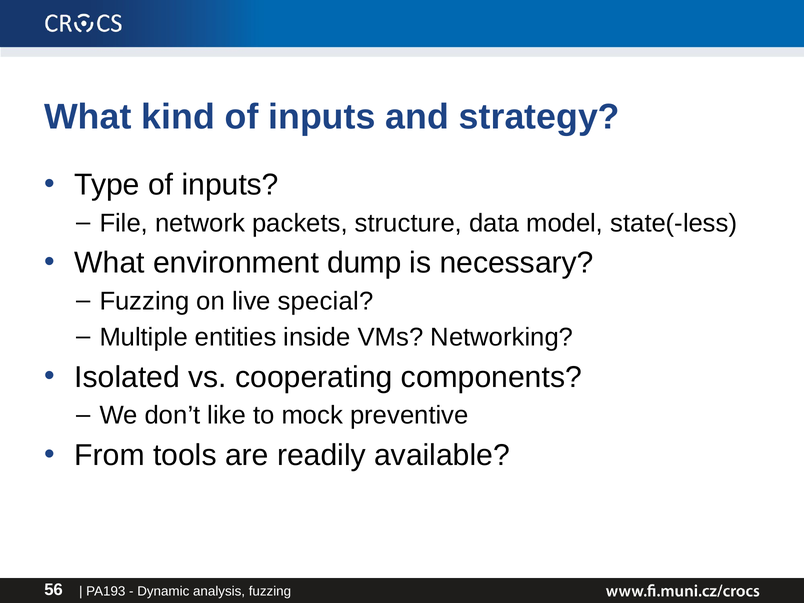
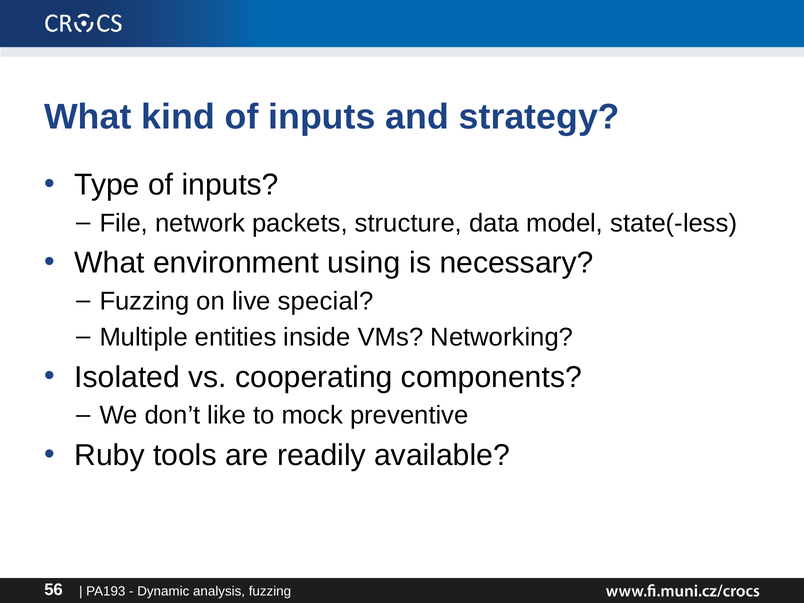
dump: dump -> using
From: From -> Ruby
